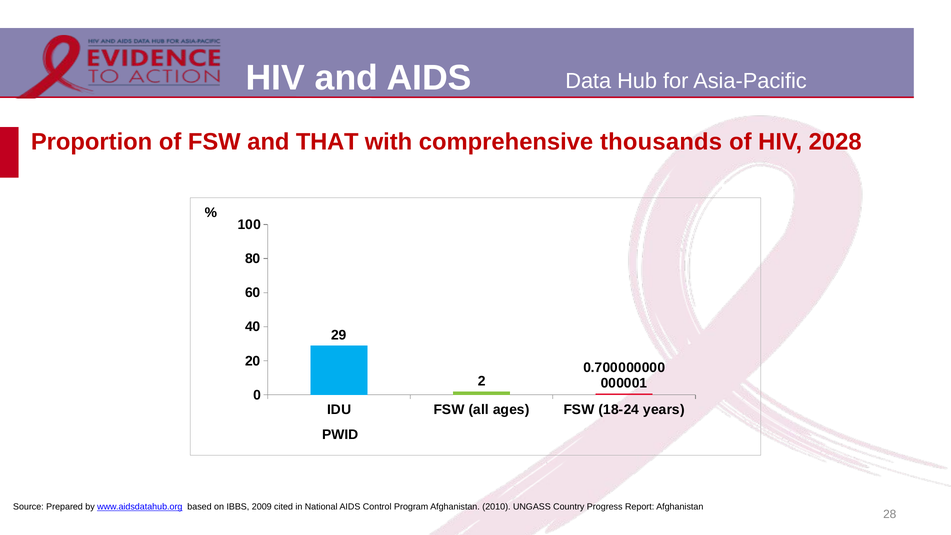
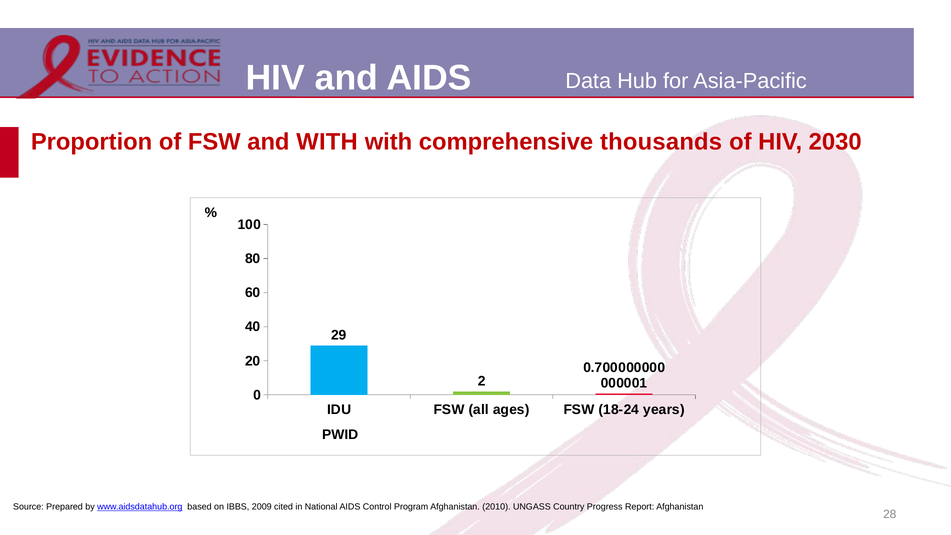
and THAT: THAT -> WITH
2028: 2028 -> 2030
